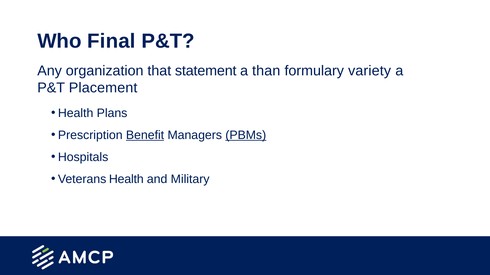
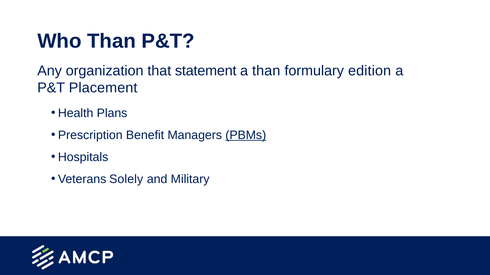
Who Final: Final -> Than
variety: variety -> edition
Benefit underline: present -> none
Veterans Health: Health -> Solely
